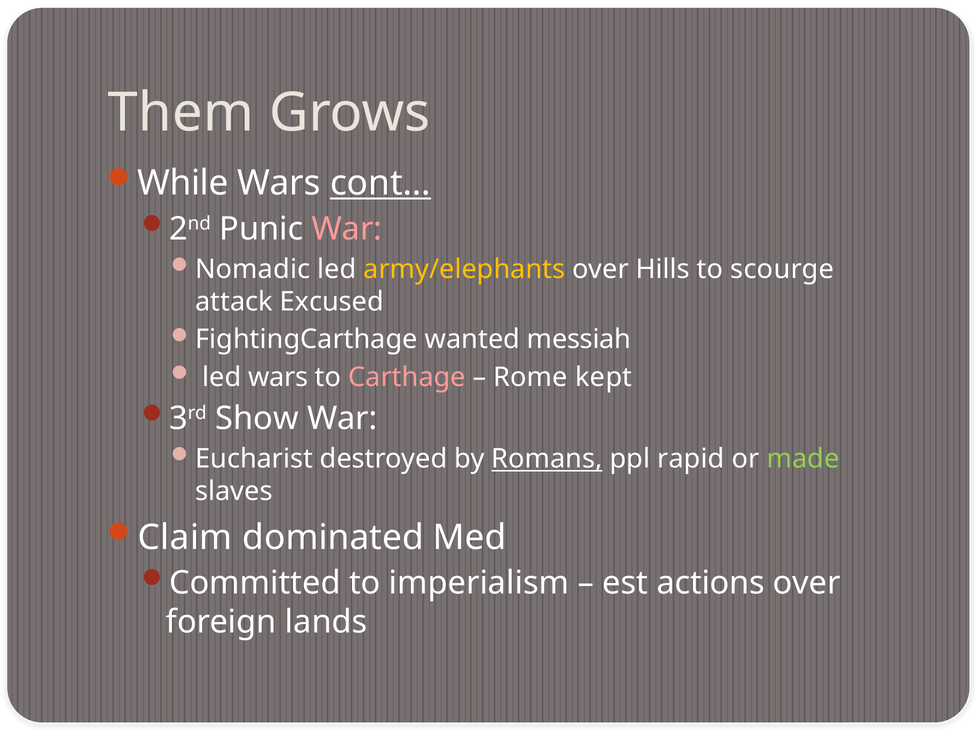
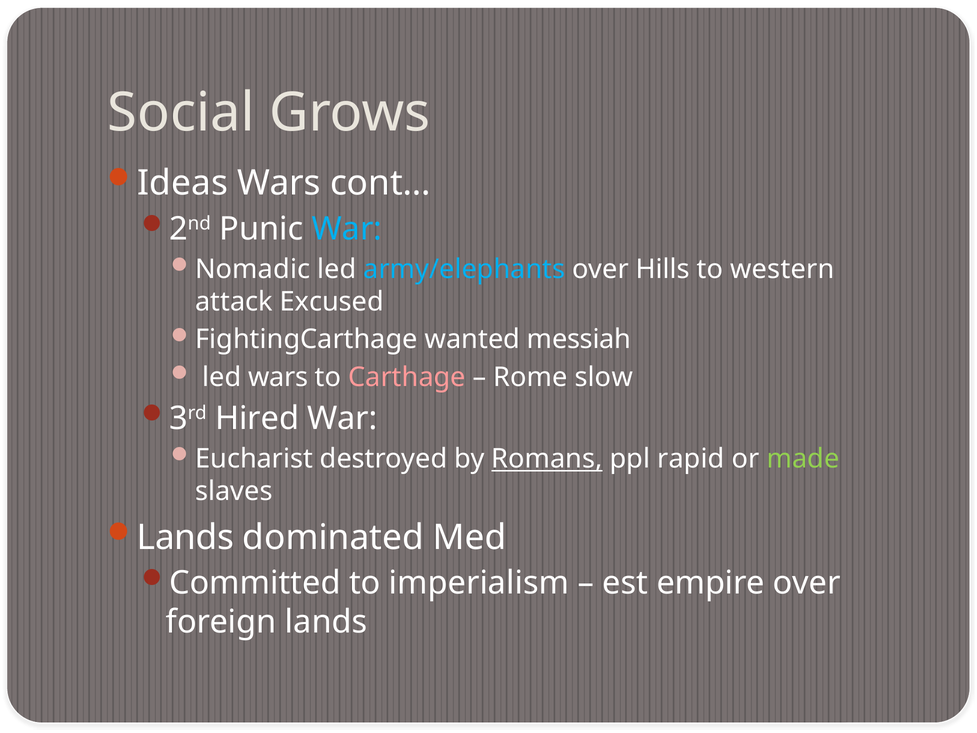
Them: Them -> Social
While: While -> Ideas
cont… underline: present -> none
War at (347, 229) colour: pink -> light blue
army/elephants colour: yellow -> light blue
scourge: scourge -> western
kept: kept -> slow
Show: Show -> Hired
Claim at (185, 537): Claim -> Lands
actions: actions -> empire
